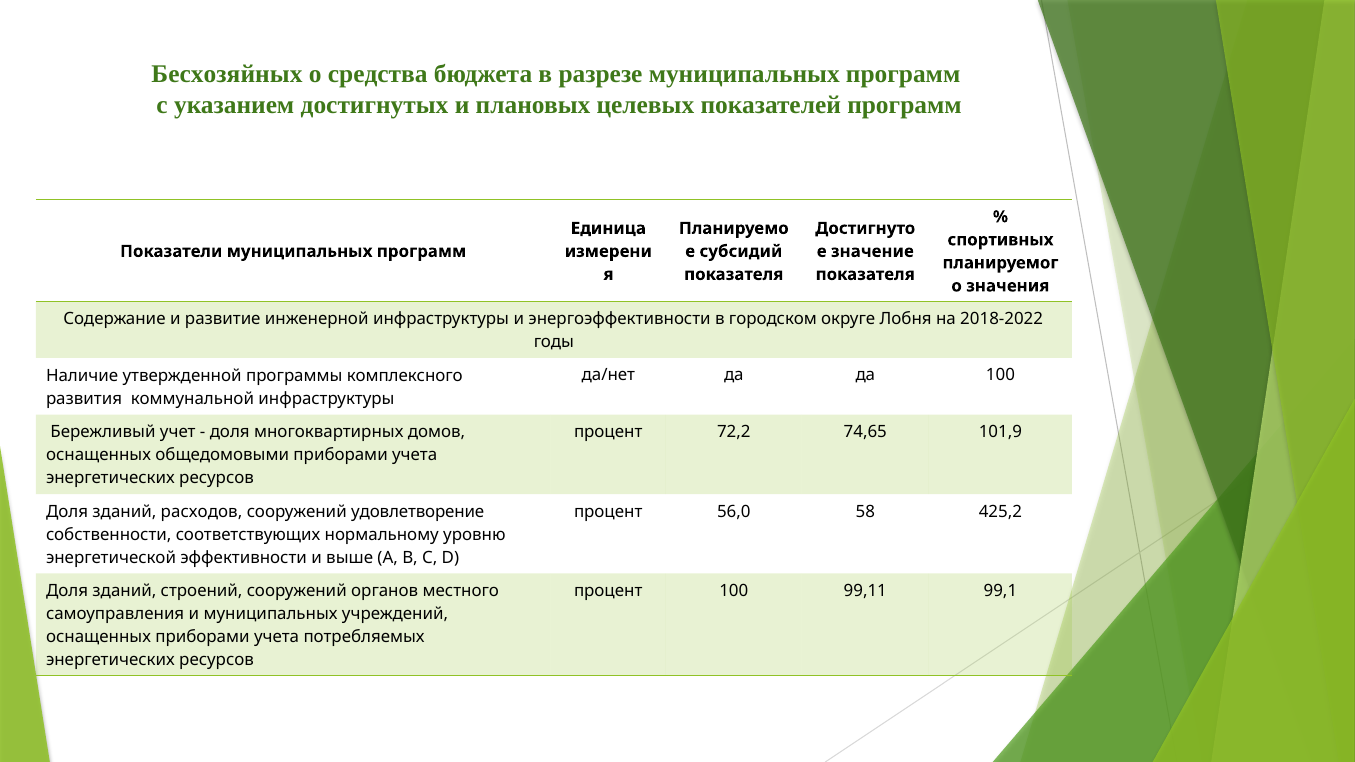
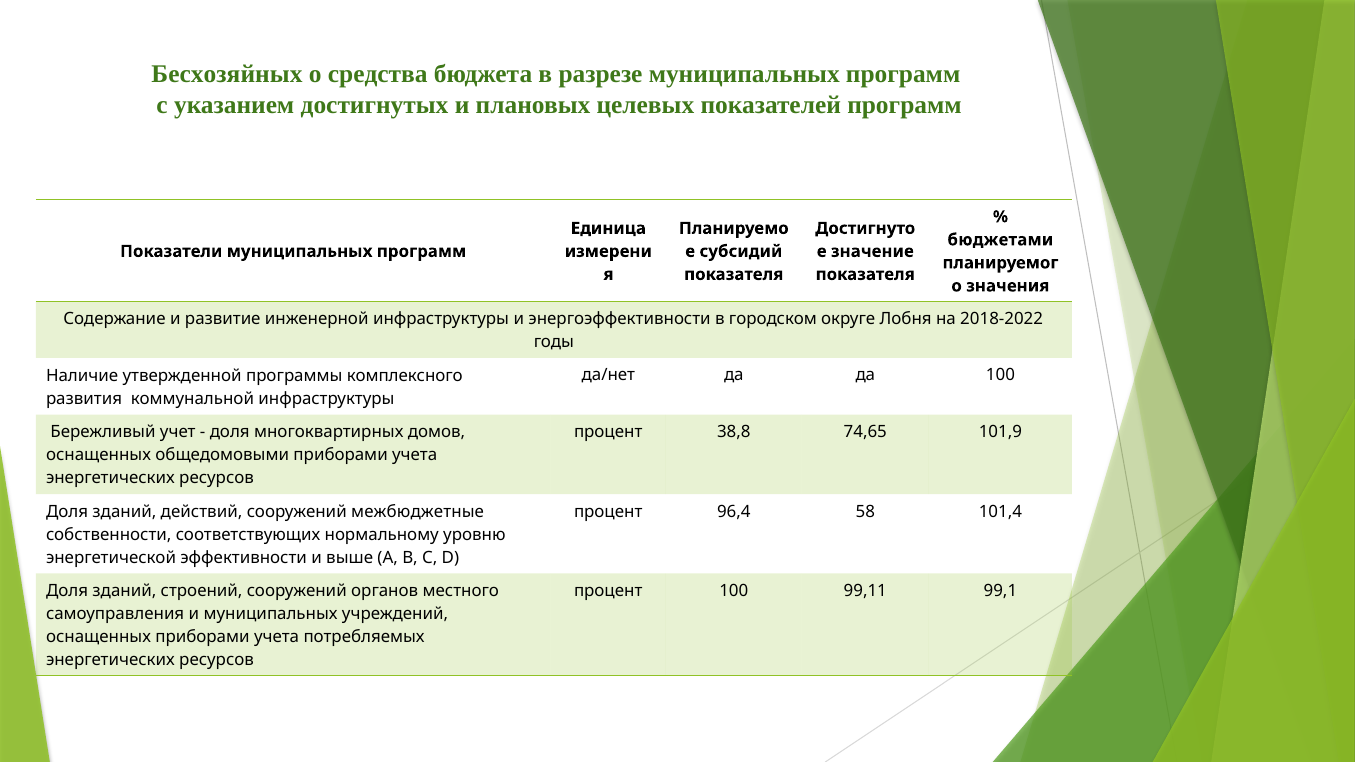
спортивных: спортивных -> бюджетами
72,2: 72,2 -> 38,8
расходов: расходов -> действий
удовлетворение: удовлетворение -> межбюджетные
56,0: 56,0 -> 96,4
425,2: 425,2 -> 101,4
